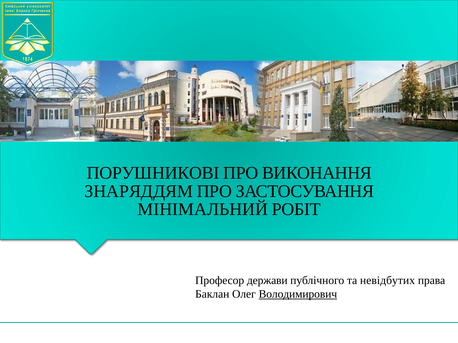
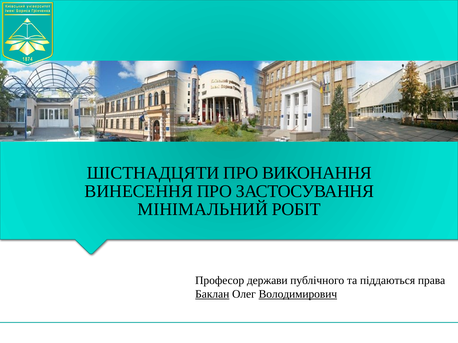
ПОРУШНИКОВІ: ПОРУШНИКОВІ -> ШІСТНАДЦЯТИ
ЗНАРЯДДЯМ: ЗНАРЯДДЯМ -> ВИНЕСЕННЯ
невідбутих: невідбутих -> піддаються
Баклан underline: none -> present
